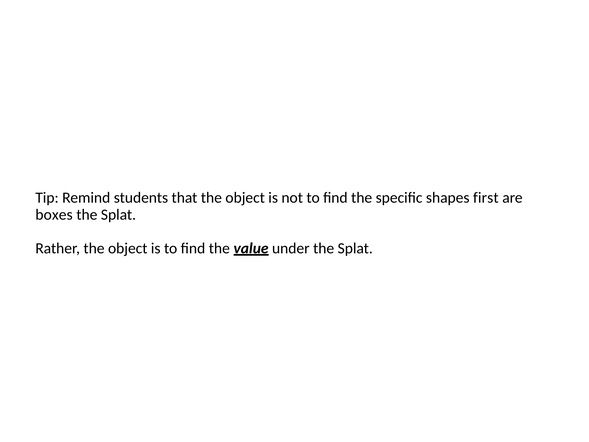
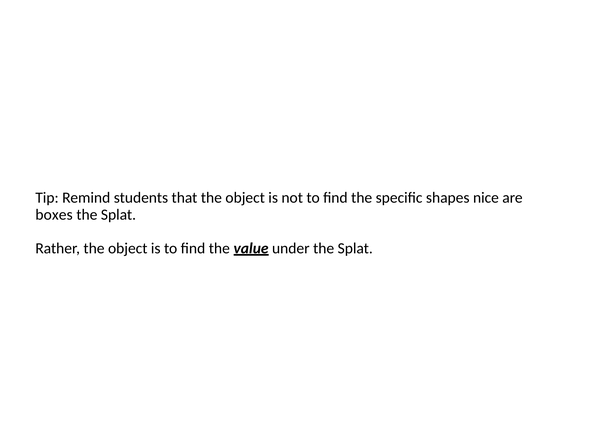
first: first -> nice
